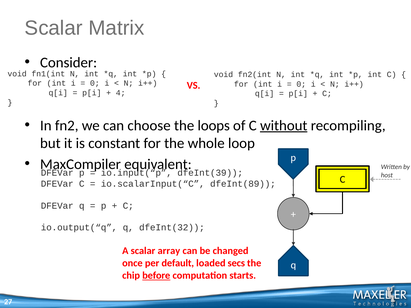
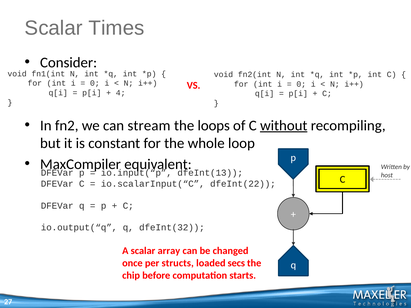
Matrix: Matrix -> Times
choose: choose -> stream
dfeInt(39: dfeInt(39 -> dfeInt(13
dfeInt(89: dfeInt(89 -> dfeInt(22
default: default -> structs
before underline: present -> none
